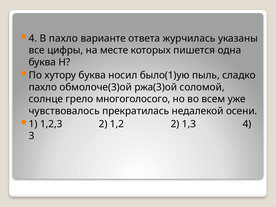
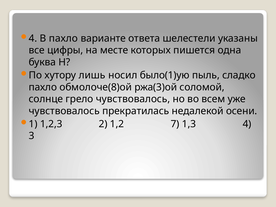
журчилась: журчилась -> шелестели
хутору буква: буква -> лишь
обмолоче(3)ой: обмолоче(3)ой -> обмолоче(8)ой
грело многоголосого: многоголосого -> чувствовалось
1,2 2: 2 -> 7
